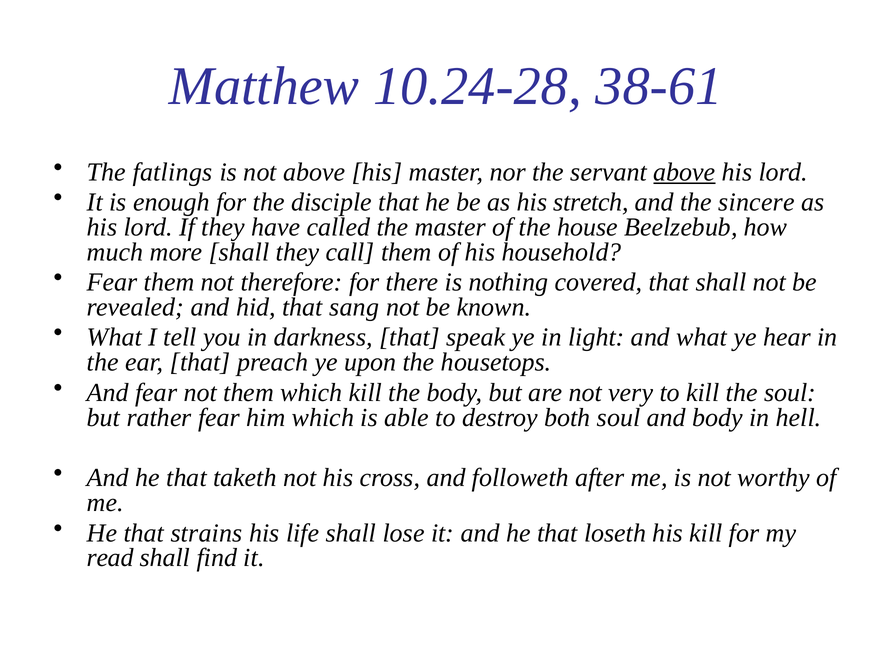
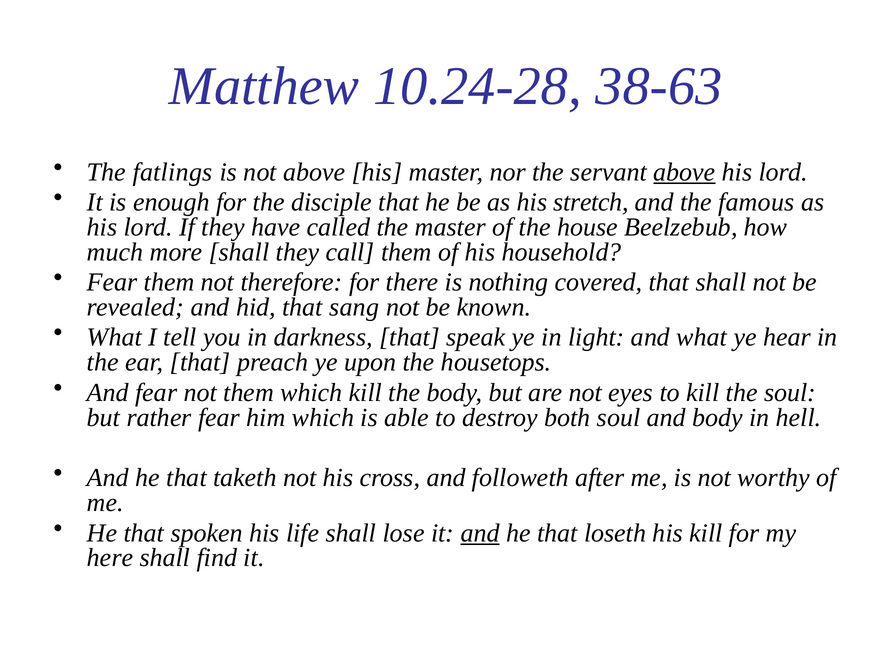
38-61: 38-61 -> 38-63
sincere: sincere -> famous
very: very -> eyes
strains: strains -> spoken
and at (480, 533) underline: none -> present
read: read -> here
